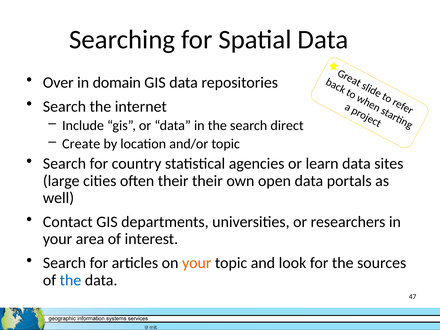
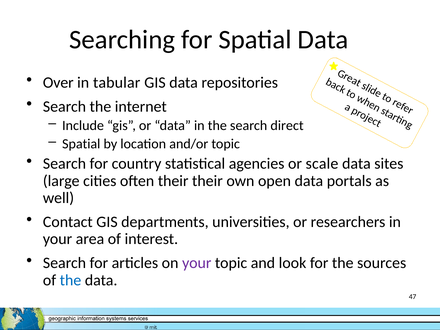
domain: domain -> tabular
Create at (81, 144): Create -> Spatial
learn: learn -> scale
your at (197, 263) colour: orange -> purple
